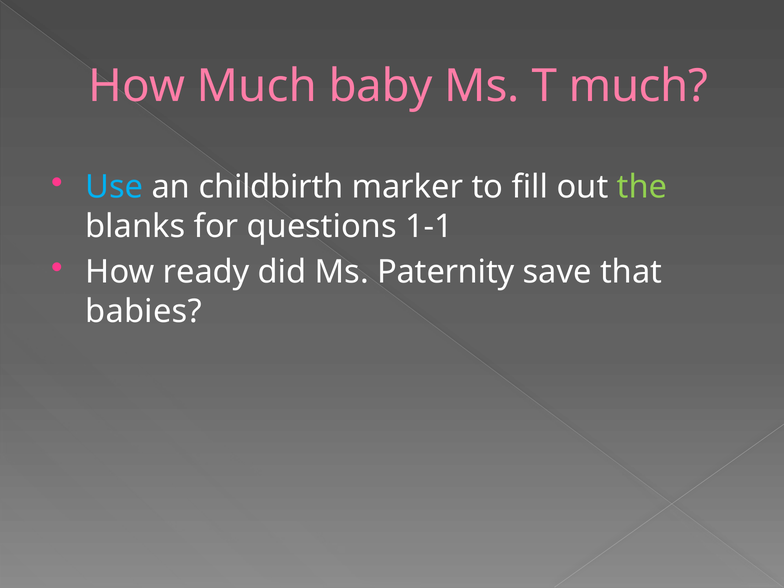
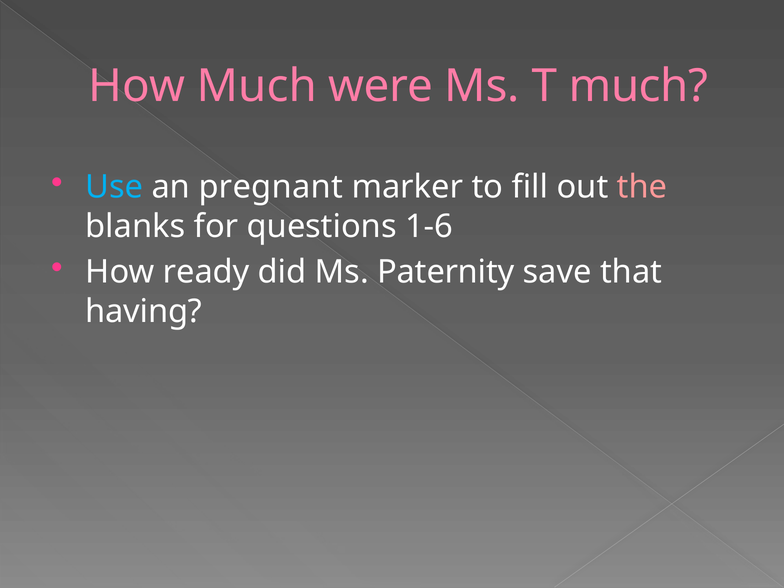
baby: baby -> were
childbirth: childbirth -> pregnant
the colour: light green -> pink
1-1: 1-1 -> 1-6
babies: babies -> having
